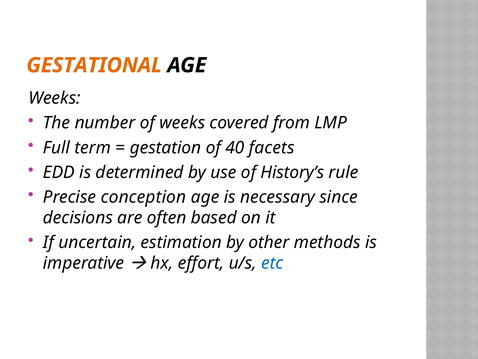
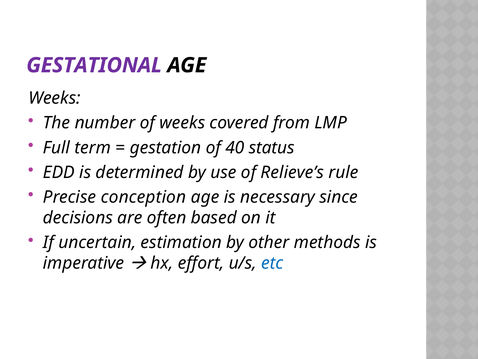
GESTATIONAL colour: orange -> purple
facets: facets -> status
History’s: History’s -> Relieve’s
